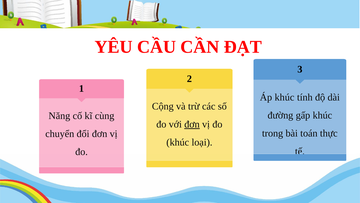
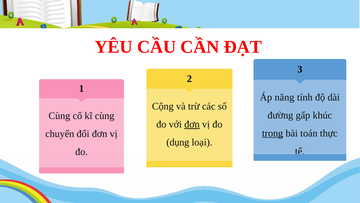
Áp khúc: khúc -> năng
Năng at (59, 116): Năng -> Cùng
trong underline: none -> present
khúc at (178, 142): khúc -> dụng
